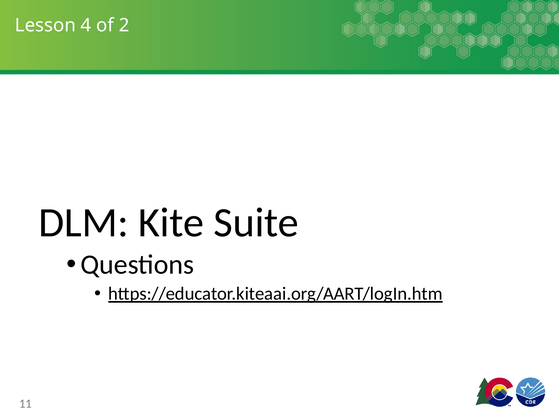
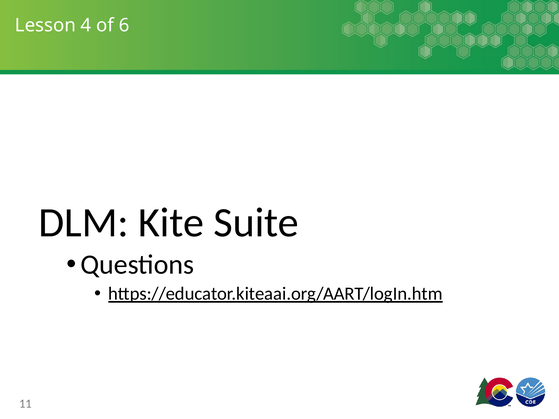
2: 2 -> 6
